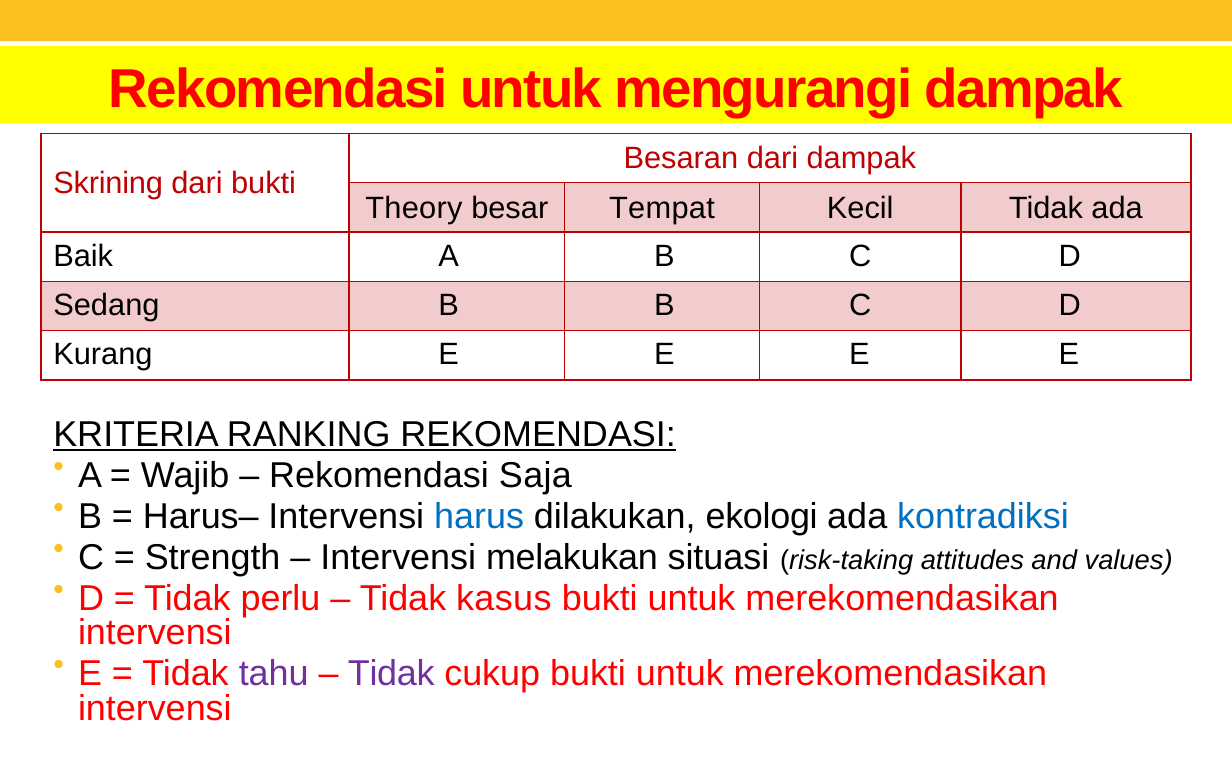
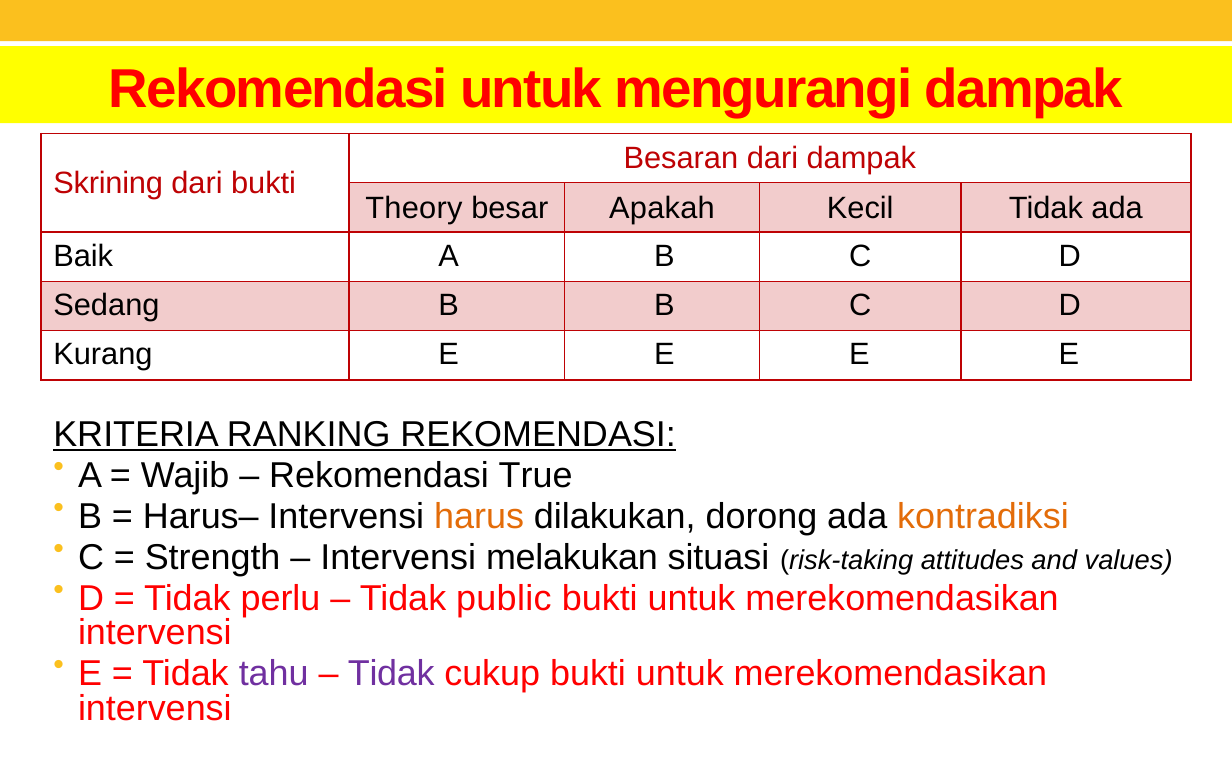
Tempat: Tempat -> Apakah
Saja: Saja -> True
harus colour: blue -> orange
ekologi: ekologi -> dorong
kontradiksi colour: blue -> orange
kasus: kasus -> public
